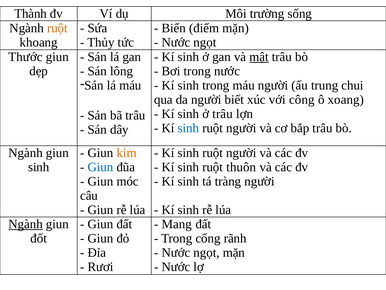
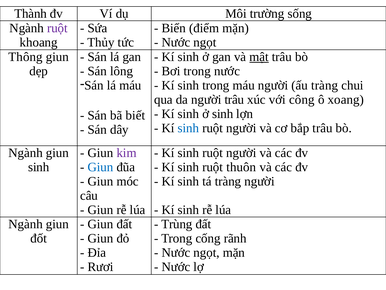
ruột at (57, 28) colour: orange -> purple
Thước: Thước -> Thông
ấu trung: trung -> tràng
người biết: biết -> trâu
ở trâu: trâu -> sinh
bã trâu: trâu -> biết
kim colour: orange -> purple
Ngành at (26, 224) underline: present -> none
Mang: Mang -> Trùng
